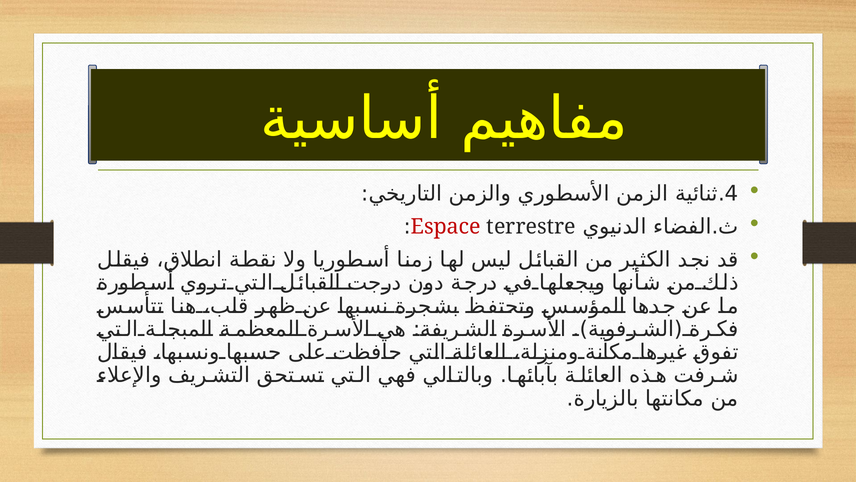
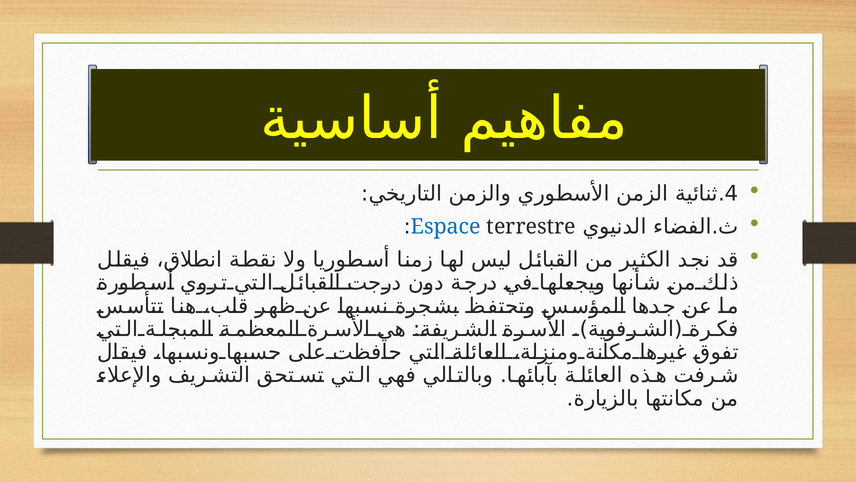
Espace colour: red -> blue
